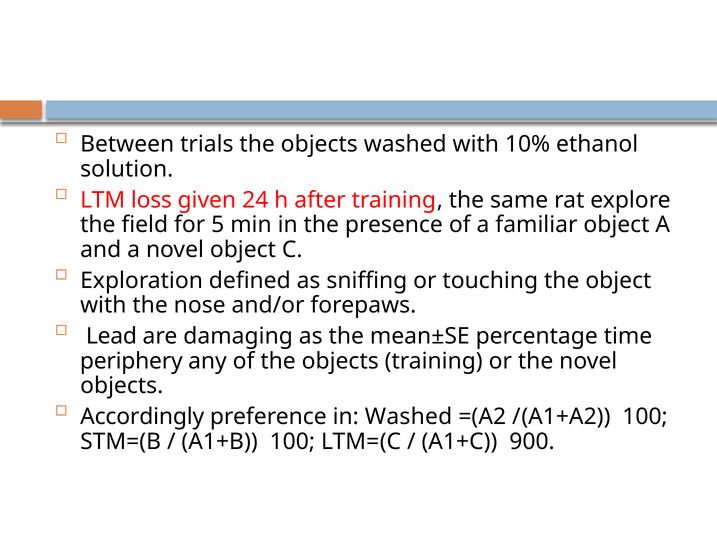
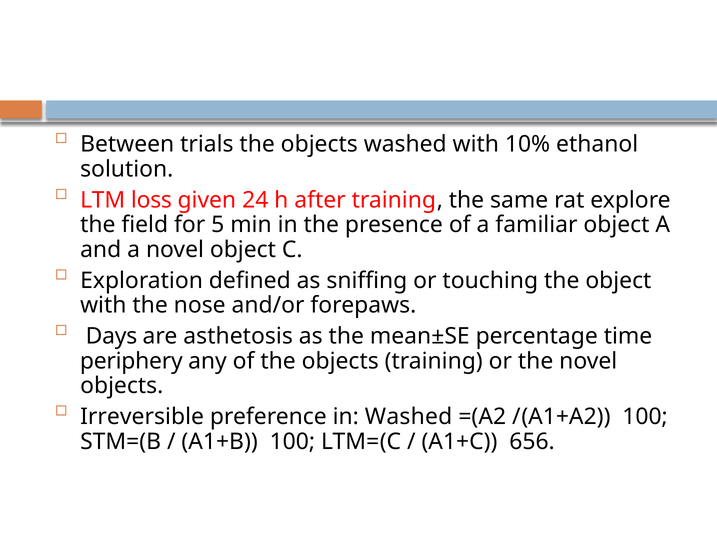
Lead: Lead -> Days
damaging: damaging -> asthetosis
Accordingly: Accordingly -> Irreversible
900: 900 -> 656
